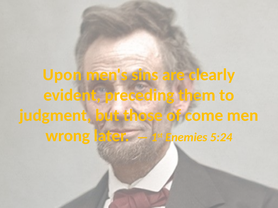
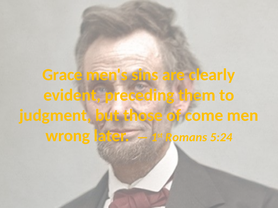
Upon: Upon -> Grace
Enemies: Enemies -> Romans
